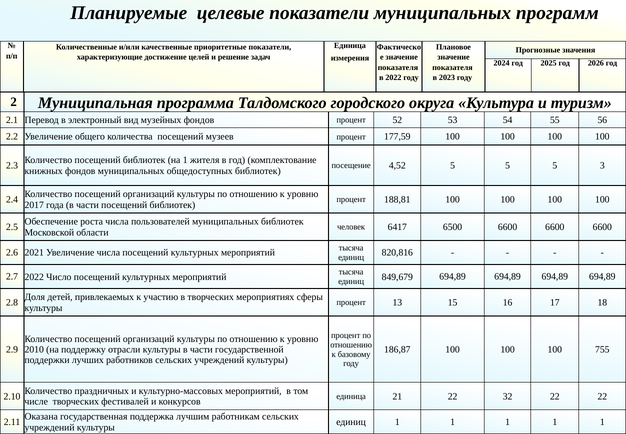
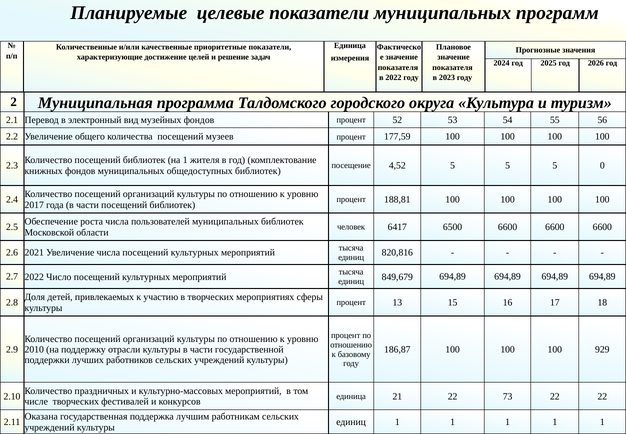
5 3: 3 -> 0
755: 755 -> 929
32: 32 -> 73
